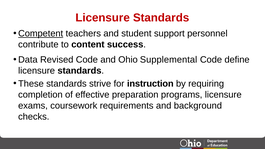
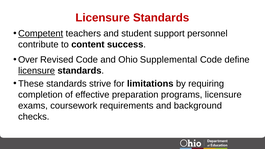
Data: Data -> Over
licensure at (37, 71) underline: none -> present
instruction: instruction -> limitations
